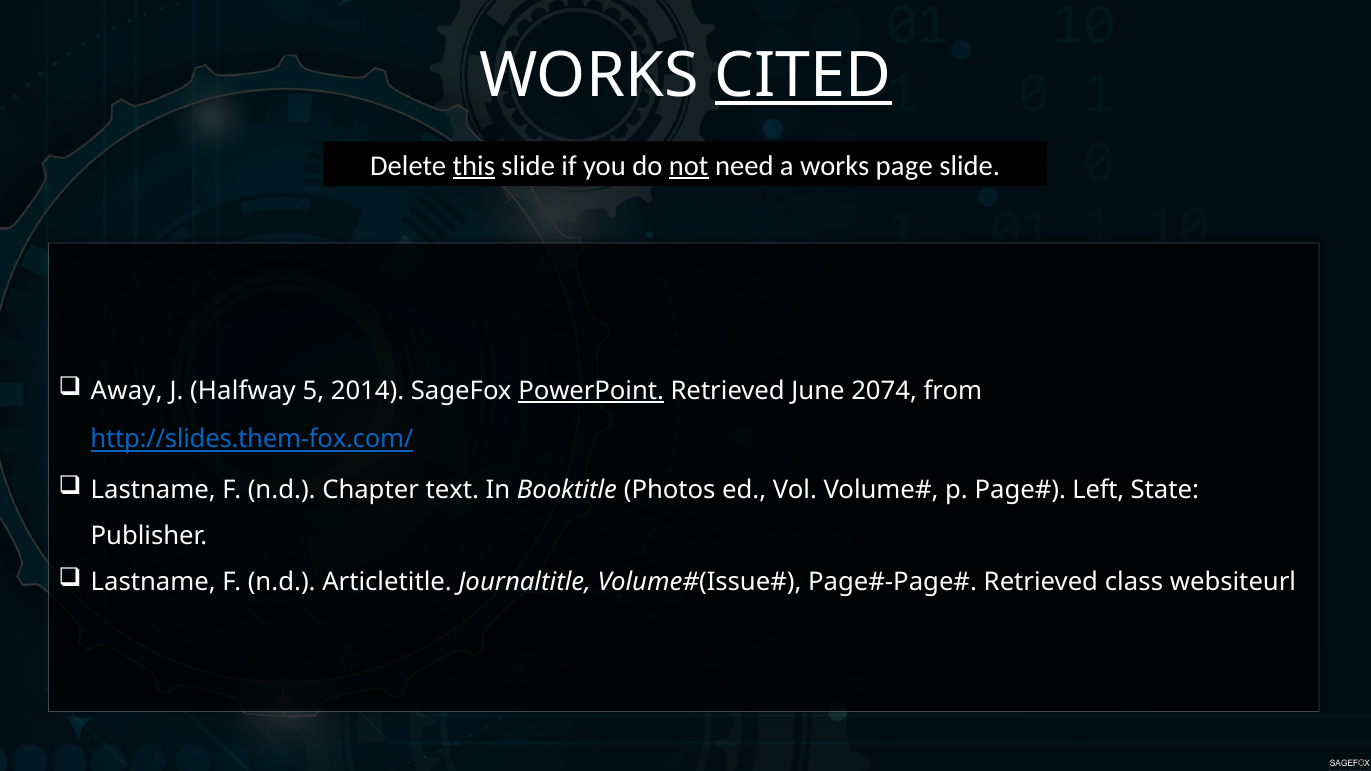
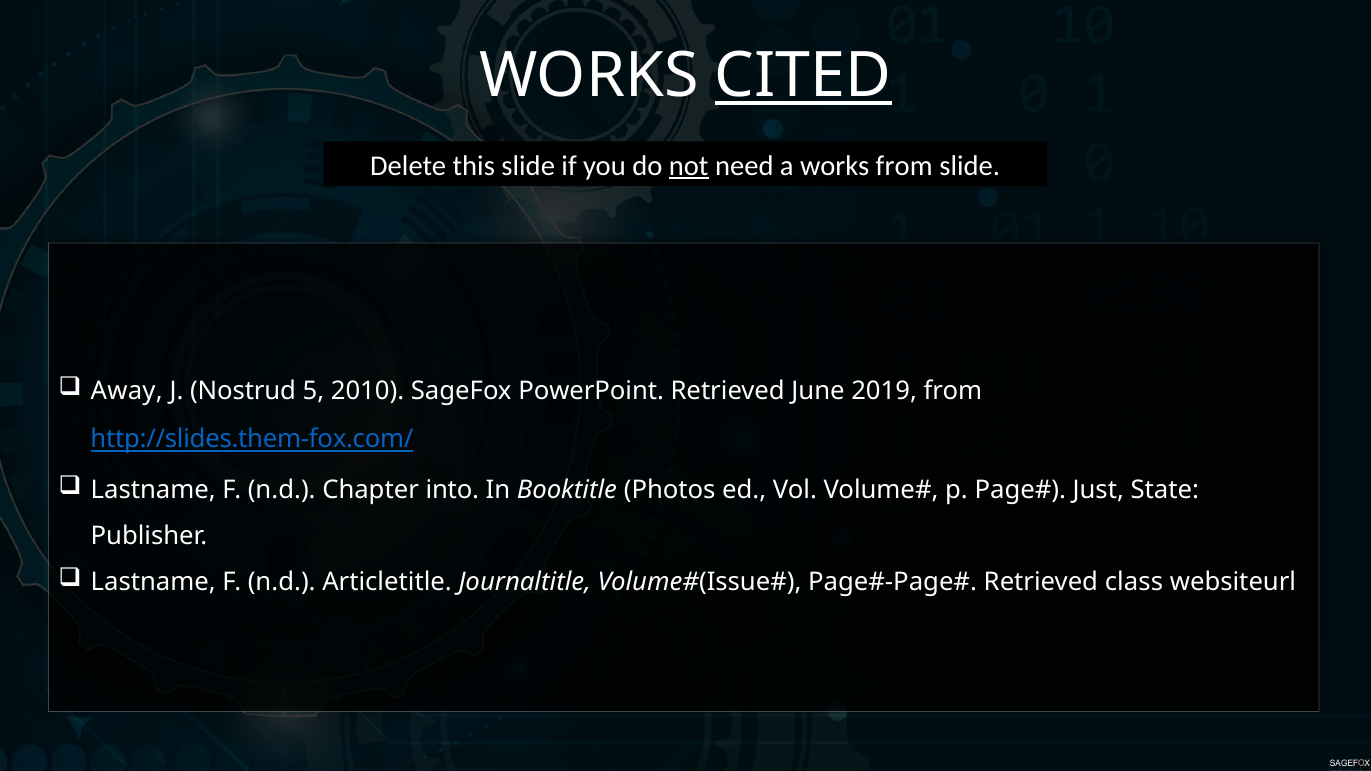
this underline: present -> none
works page: page -> from
Halfway: Halfway -> Nostrud
2014: 2014 -> 2010
PowerPoint underline: present -> none
2074: 2074 -> 2019
text: text -> into
Left: Left -> Just
